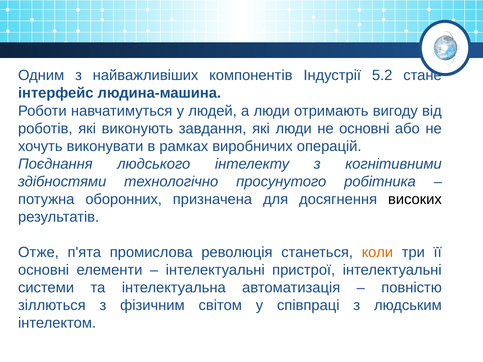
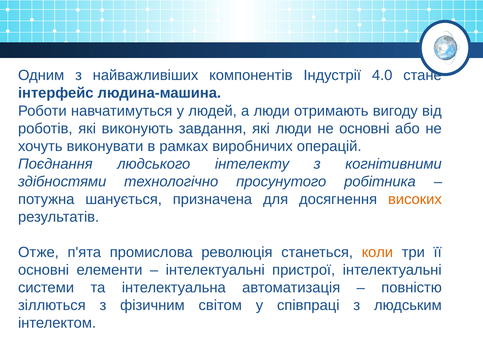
5.2: 5.2 -> 4.0
оборонних: оборонних -> шанується
високих colour: black -> orange
